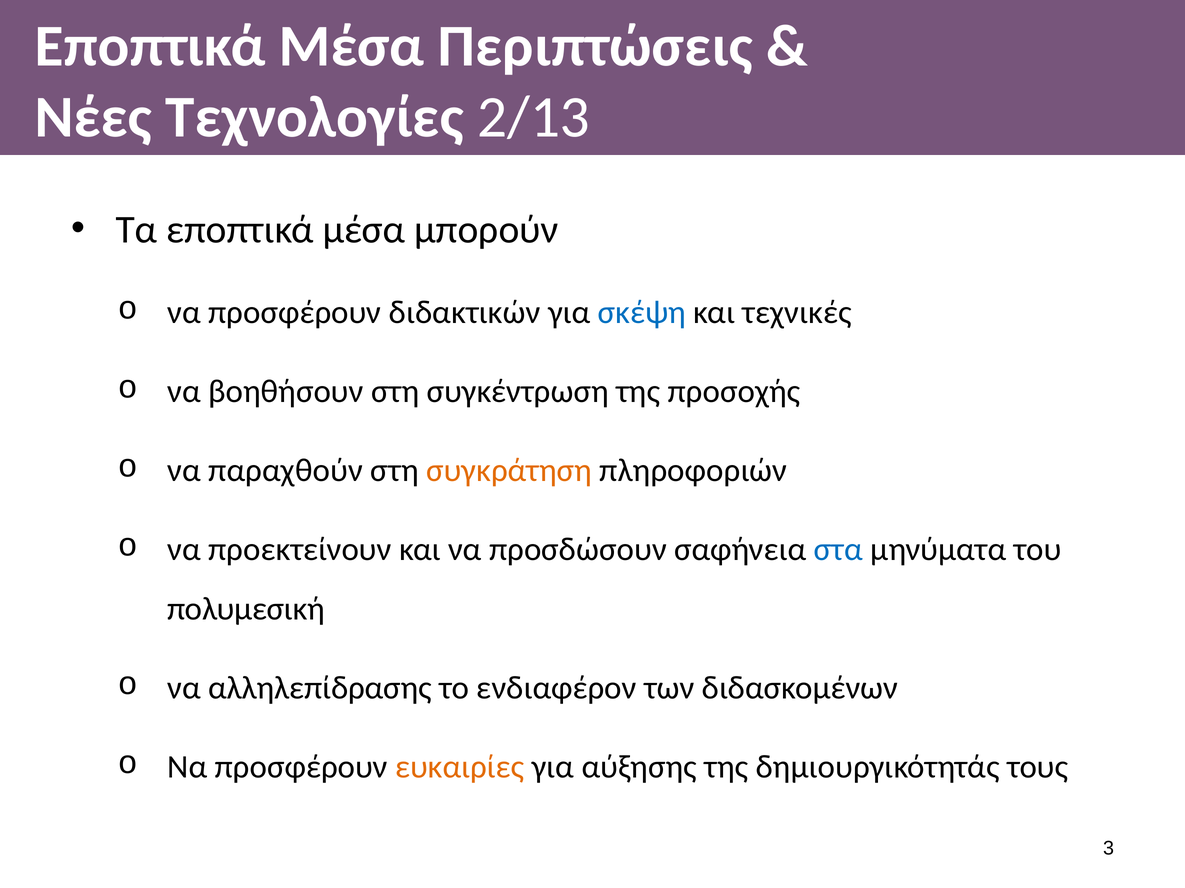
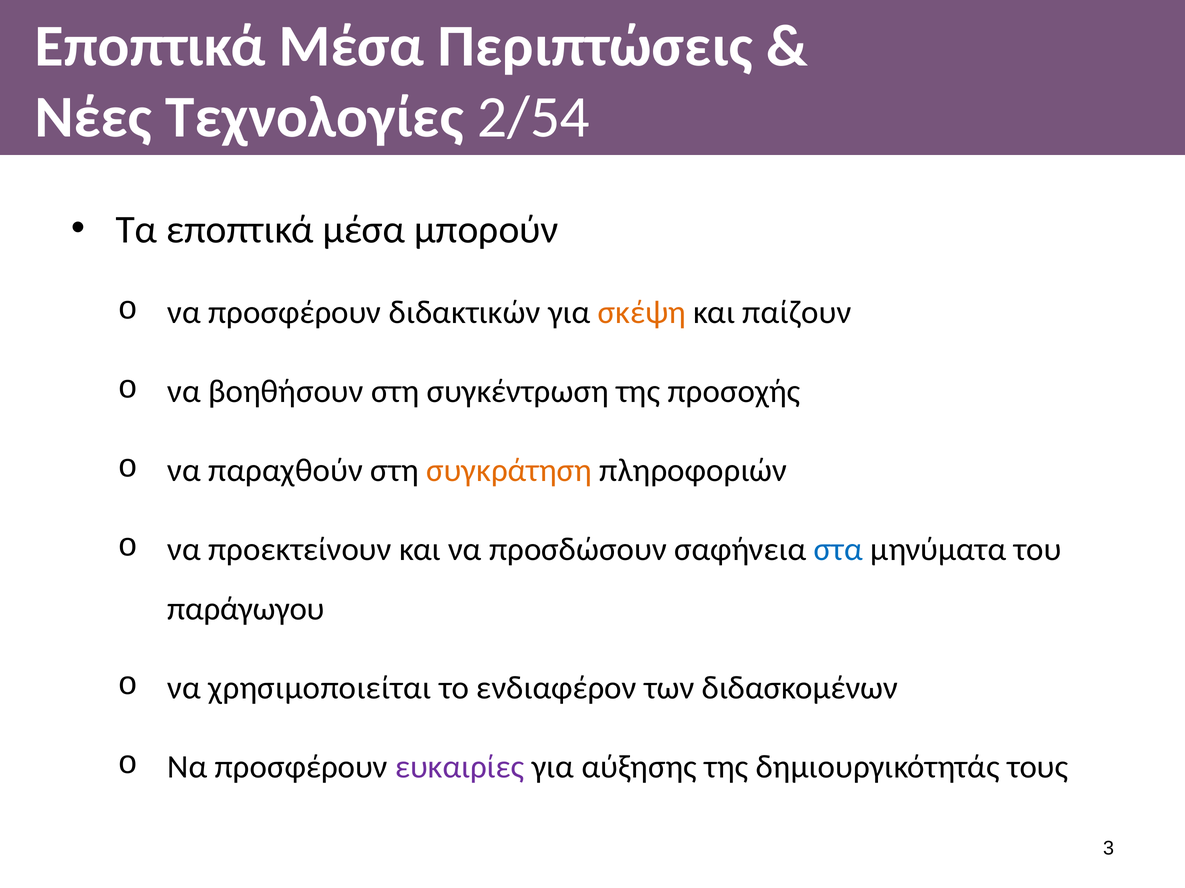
2/13: 2/13 -> 2/54
σκέψη colour: blue -> orange
τεχνικές: τεχνικές -> παίζουν
πολυμεσική: πολυμεσική -> παράγωγου
αλληλεπίδρασης: αλληλεπίδρασης -> χρησιμοποιείται
ευκαιρίες colour: orange -> purple
